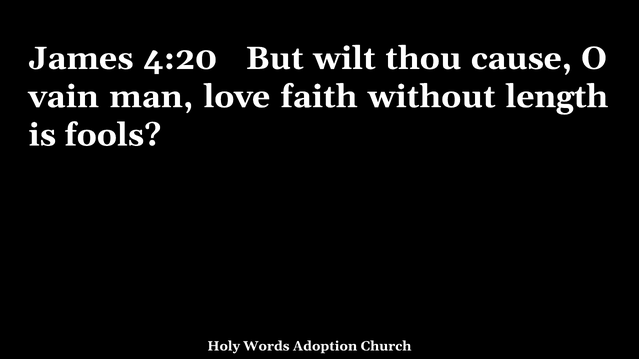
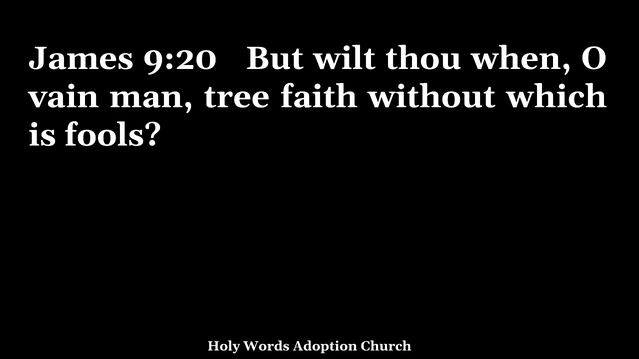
4:20: 4:20 -> 9:20
cause: cause -> when
love: love -> tree
length: length -> which
